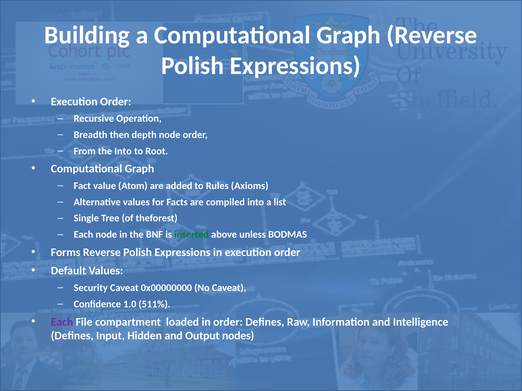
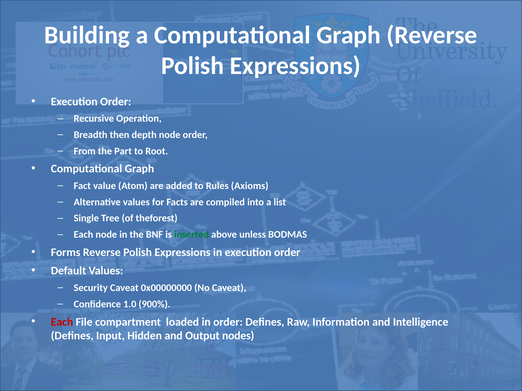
the Into: Into -> Part
511%: 511% -> 900%
Each at (62, 322) colour: purple -> red
